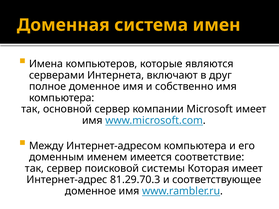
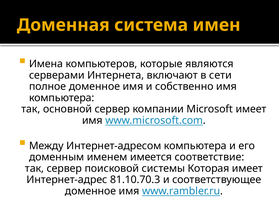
друг: друг -> сети
81.29.70.3: 81.29.70.3 -> 81.10.70.3
